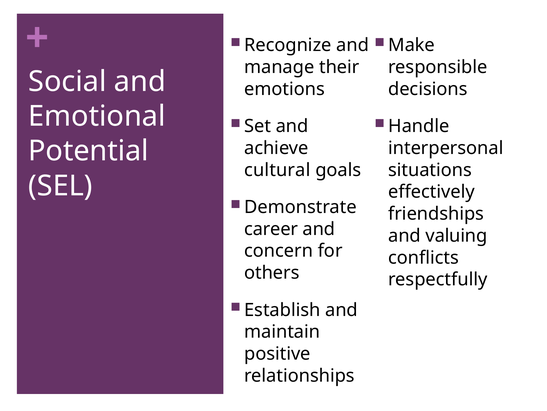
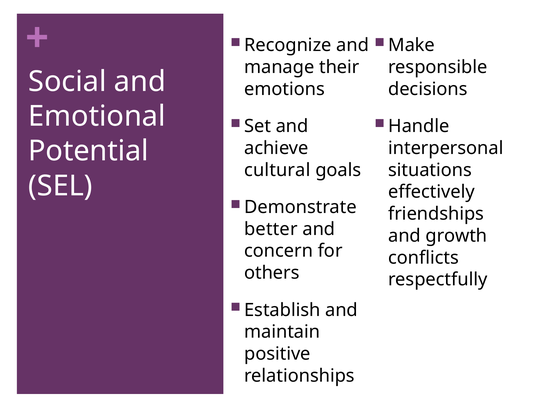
career: career -> better
valuing: valuing -> growth
